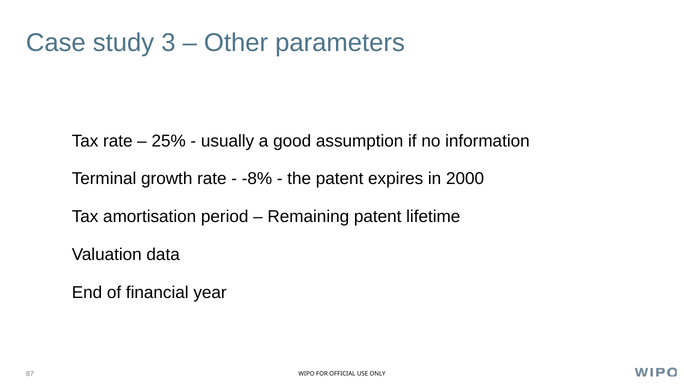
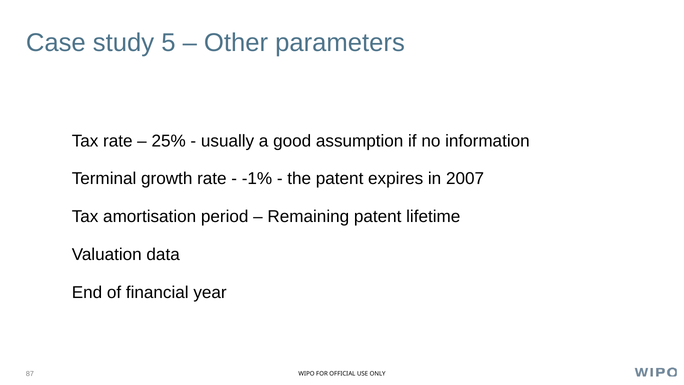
3: 3 -> 5
-8%: -8% -> -1%
2000: 2000 -> 2007
